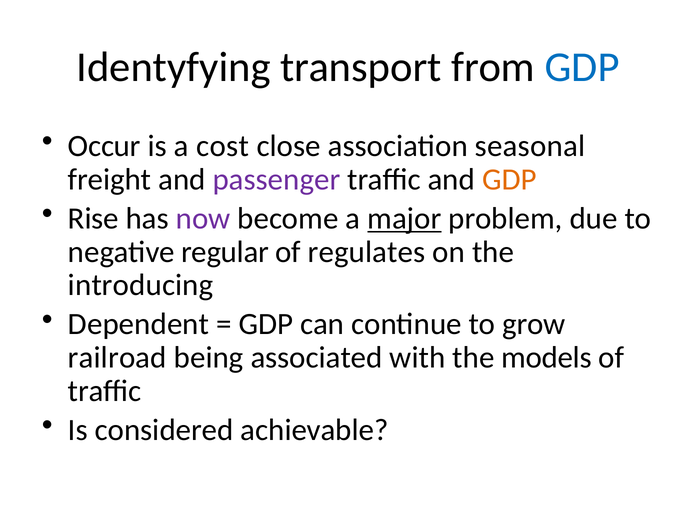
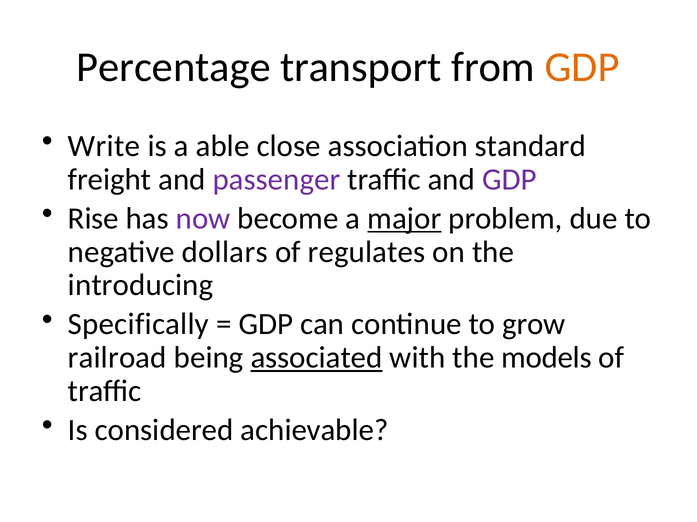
Identyfying: Identyfying -> Percentage
GDP at (582, 67) colour: blue -> orange
Occur: Occur -> Write
cost: cost -> able
seasonal: seasonal -> standard
GDP at (509, 180) colour: orange -> purple
regular: regular -> dollars
Dependent: Dependent -> Specifically
associated underline: none -> present
